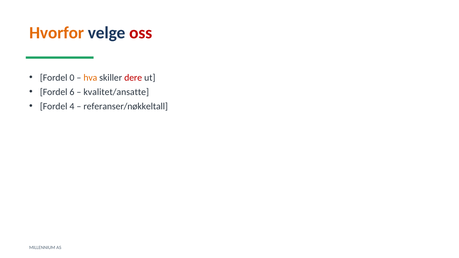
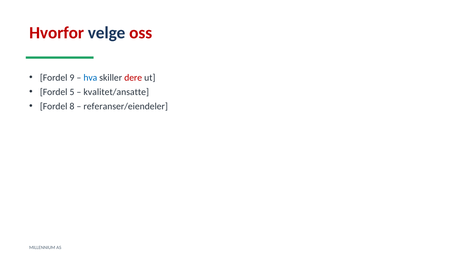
Hvorfor colour: orange -> red
0: 0 -> 9
hva colour: orange -> blue
6: 6 -> 5
4: 4 -> 8
referanser/nøkkeltall: referanser/nøkkeltall -> referanser/eiendeler
